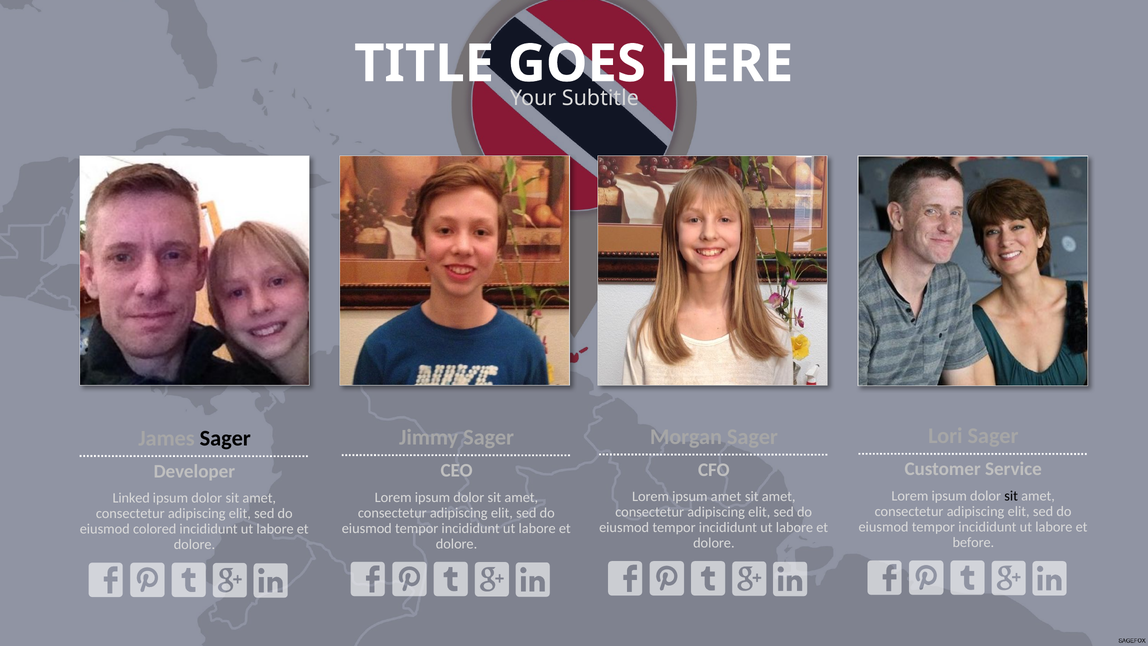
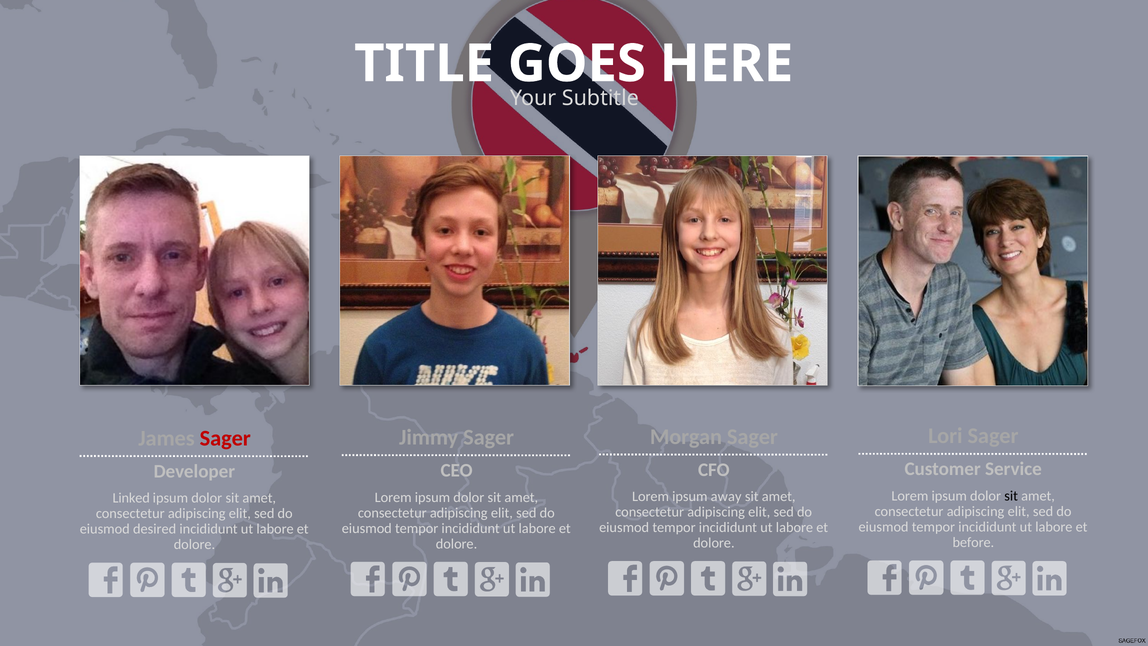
Sager at (225, 438) colour: black -> red
ipsum amet: amet -> away
colored: colored -> desired
